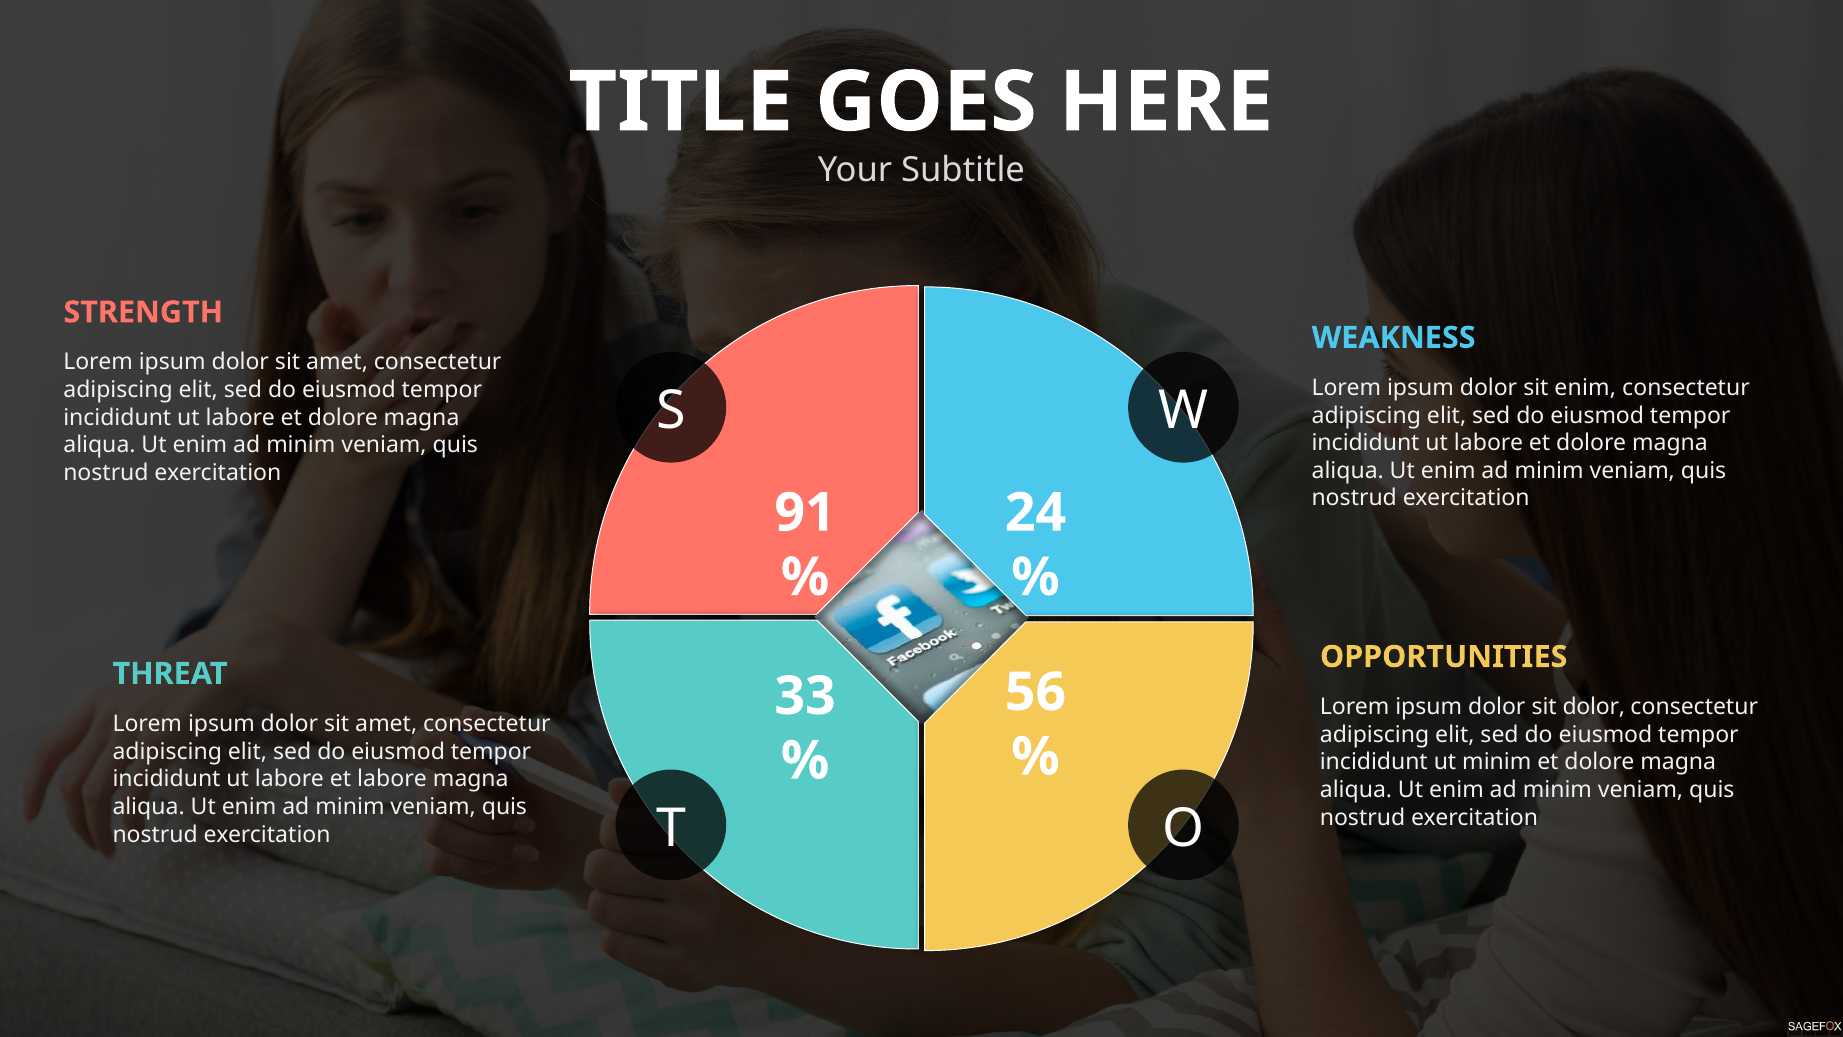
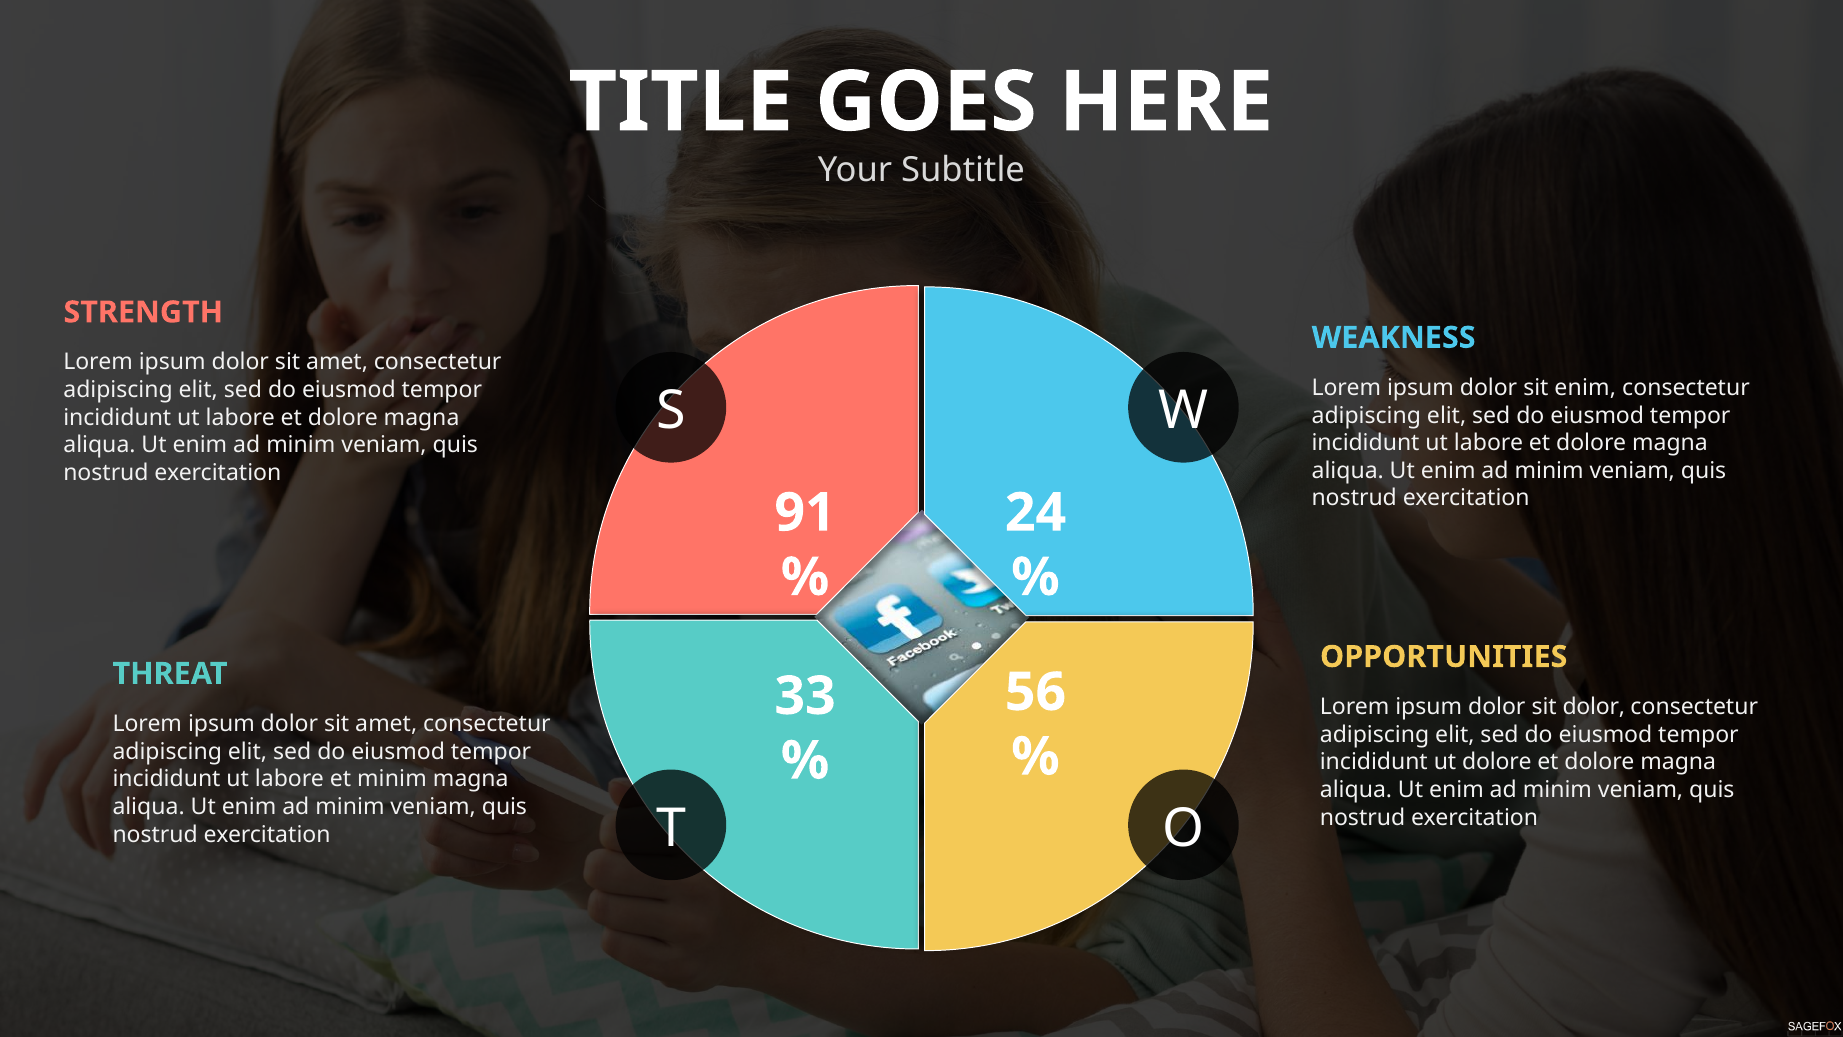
ut minim: minim -> dolore
et labore: labore -> minim
